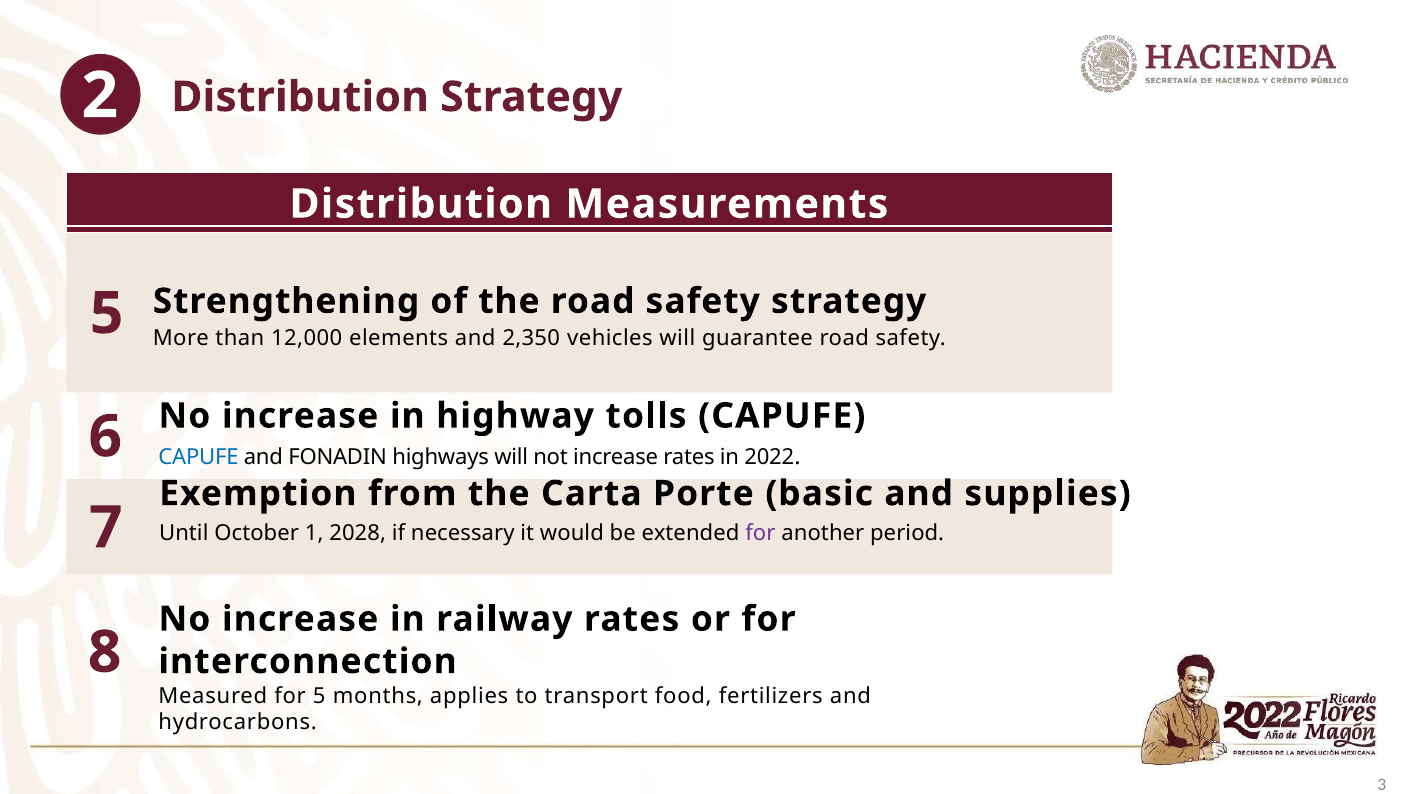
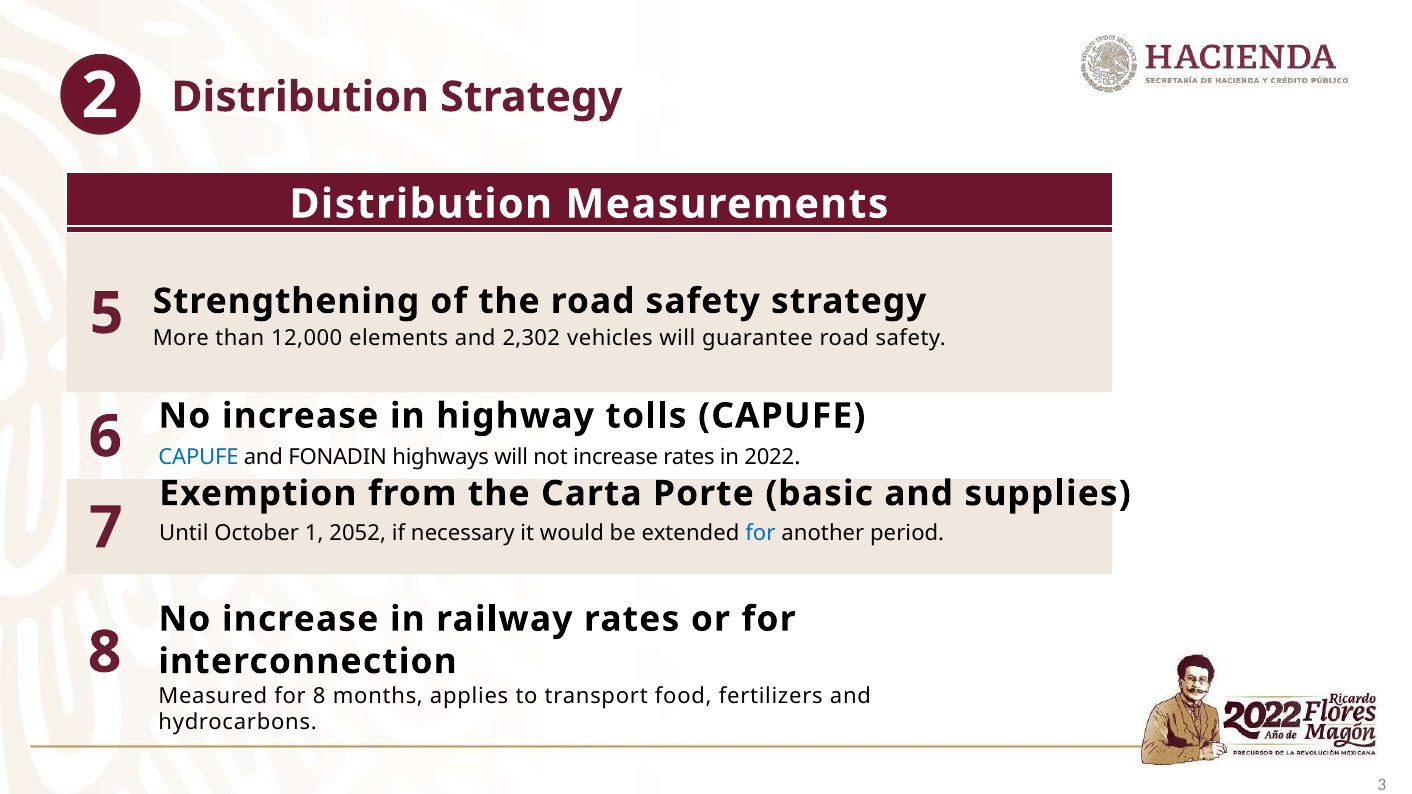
2,350: 2,350 -> 2,302
2028: 2028 -> 2052
for at (760, 534) colour: purple -> blue
for 5: 5 -> 8
